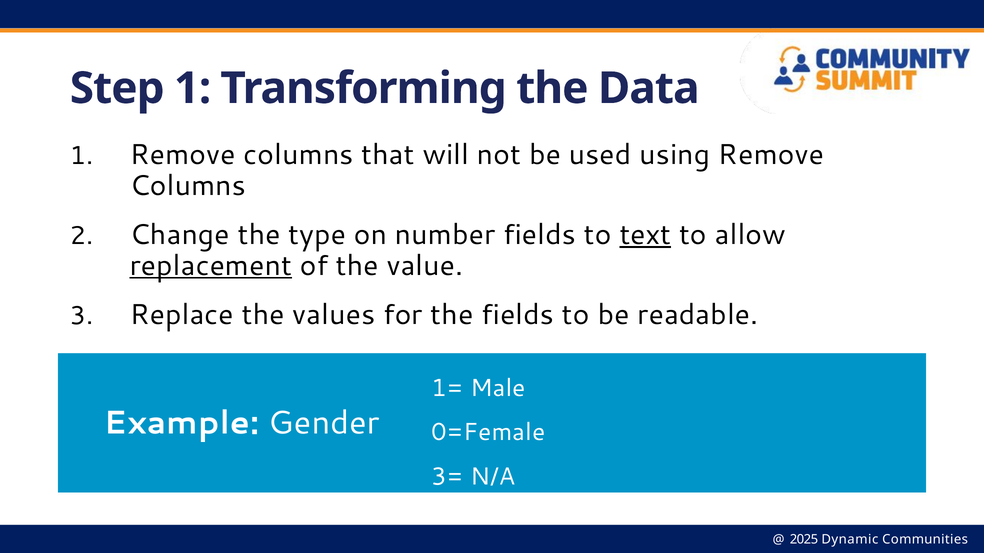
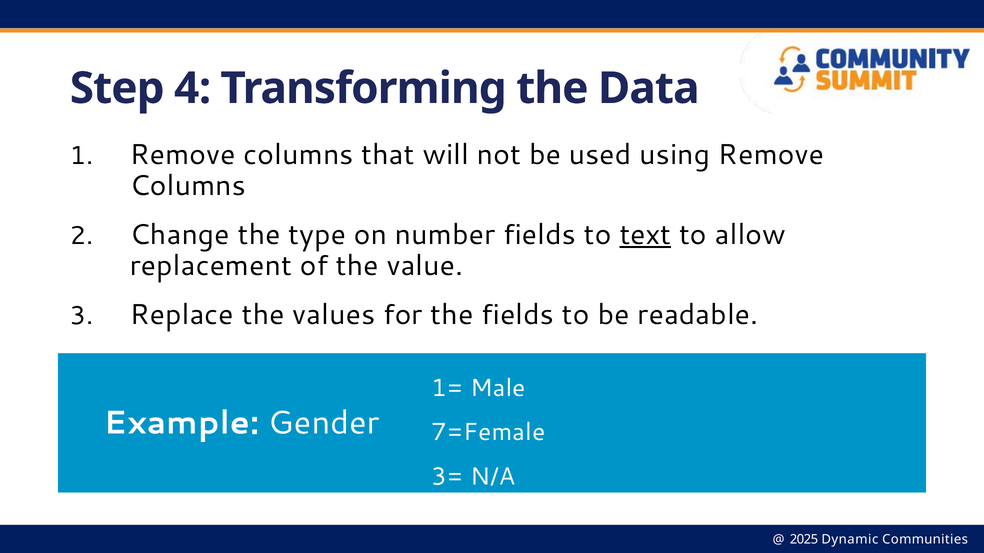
Step 1: 1 -> 4
replacement underline: present -> none
0=Female: 0=Female -> 7=Female
